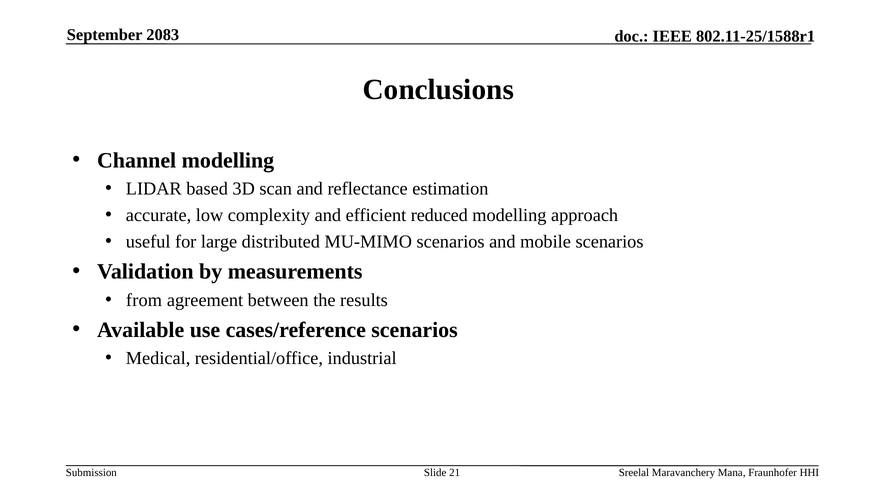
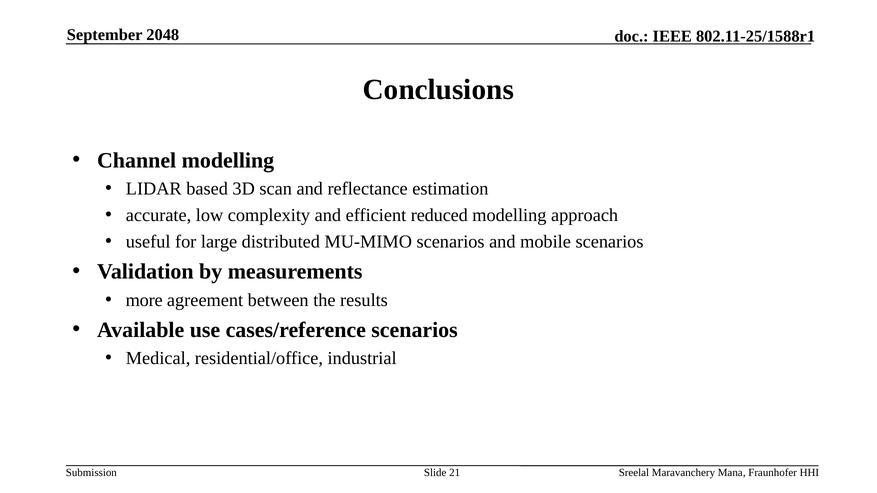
2083: 2083 -> 2048
from: from -> more
